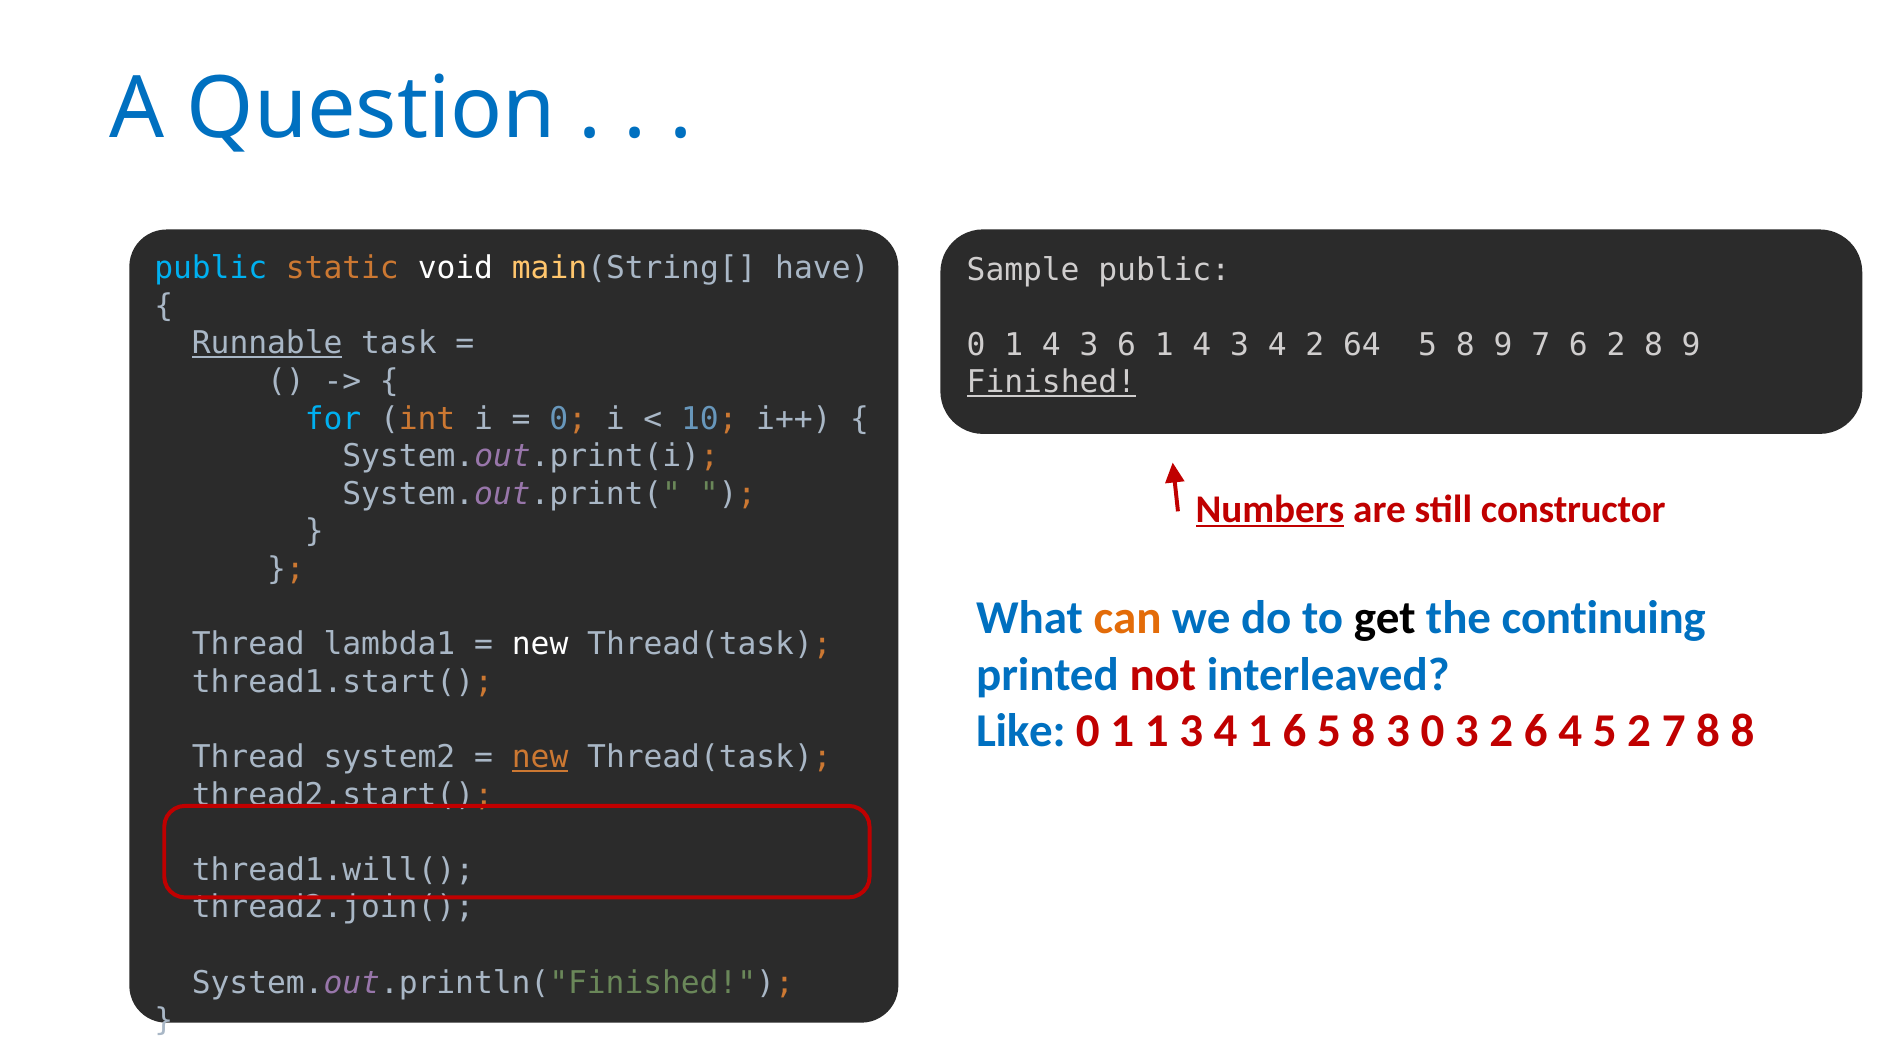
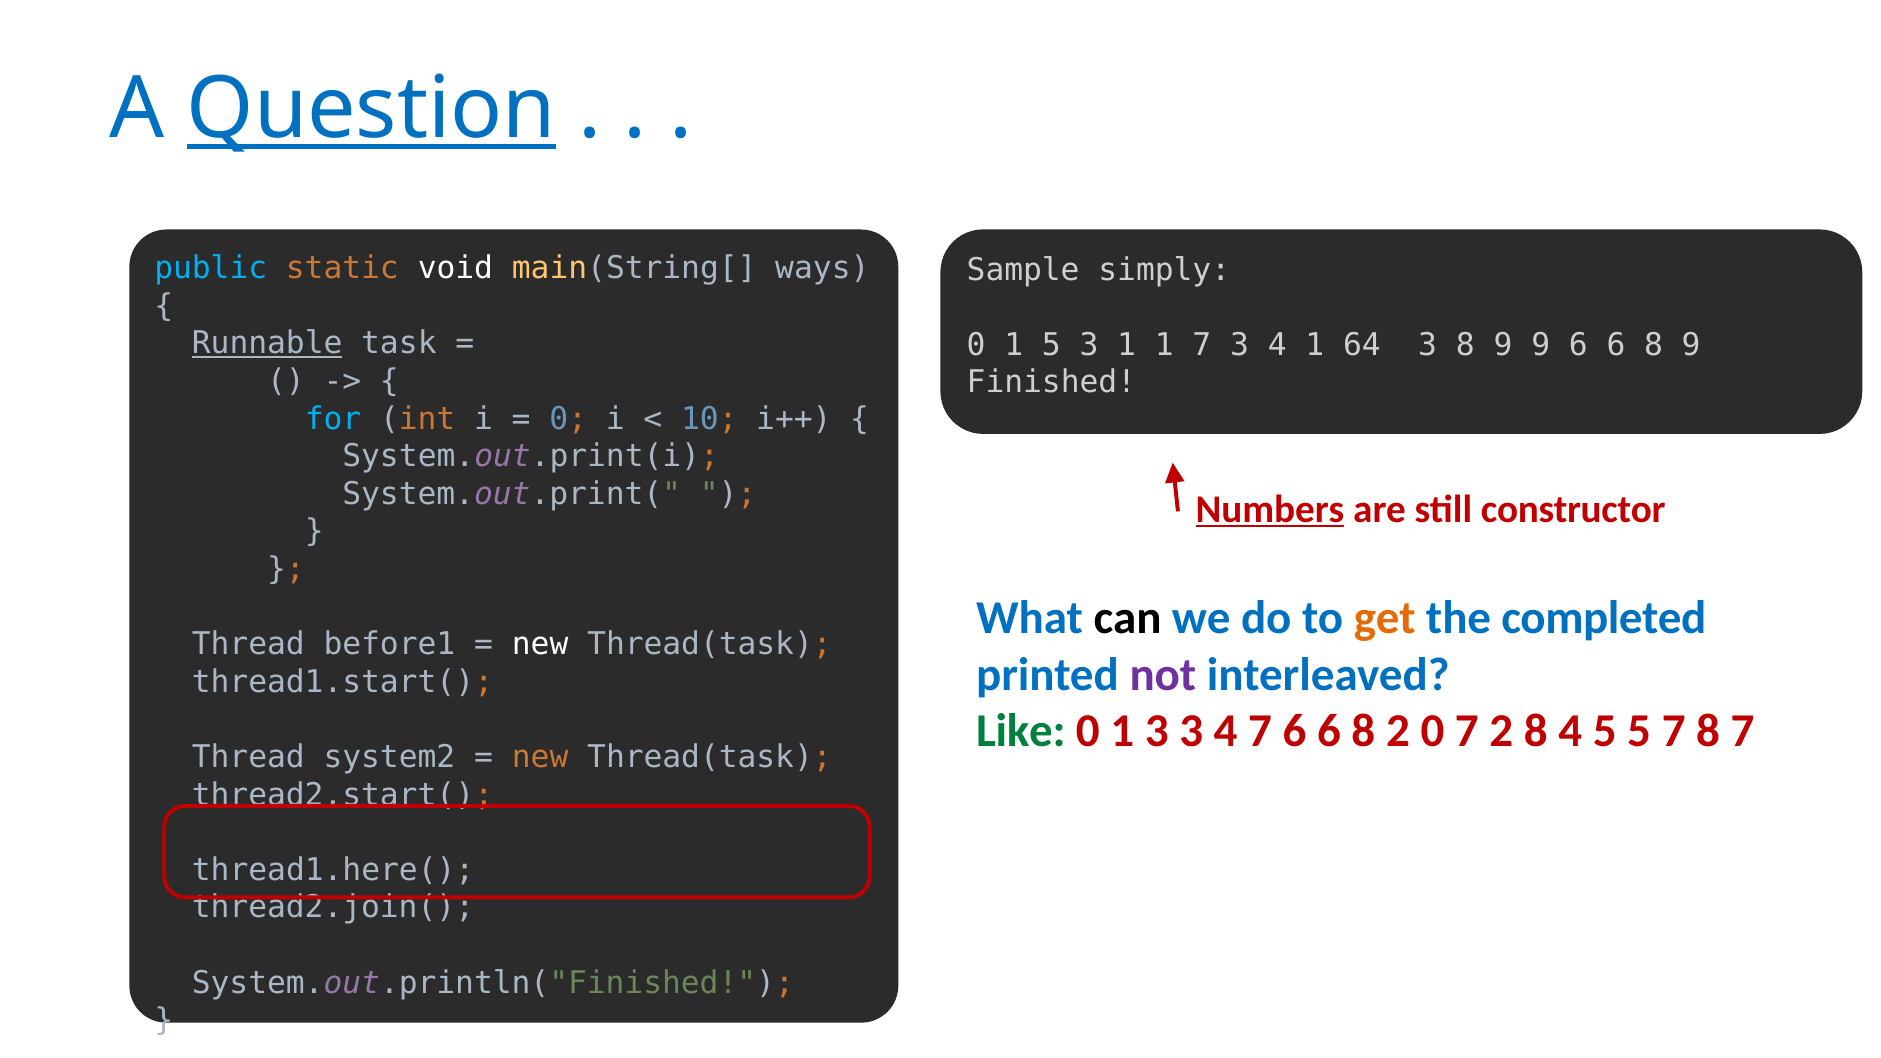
Question underline: none -> present
have: have -> ways
Sample public: public -> simply
0 1 4: 4 -> 5
3 6: 6 -> 1
4 at (1202, 345): 4 -> 7
4 2: 2 -> 1
64 5: 5 -> 3
9 7: 7 -> 9
2 at (1616, 345): 2 -> 6
Finished underline: present -> none
can colour: orange -> black
get colour: black -> orange
continuing: continuing -> completed
lambda1: lambda1 -> before1
not colour: red -> purple
Like colour: blue -> green
1 1: 1 -> 3
4 1: 1 -> 7
5 at (1329, 731): 5 -> 6
8 3: 3 -> 2
0 3: 3 -> 7
2 6: 6 -> 8
5 2: 2 -> 5
8 8: 8 -> 7
new at (540, 757) underline: present -> none
thread1.will(: thread1.will( -> thread1.here(
